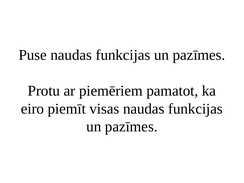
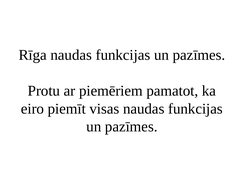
Puse: Puse -> Rīga
